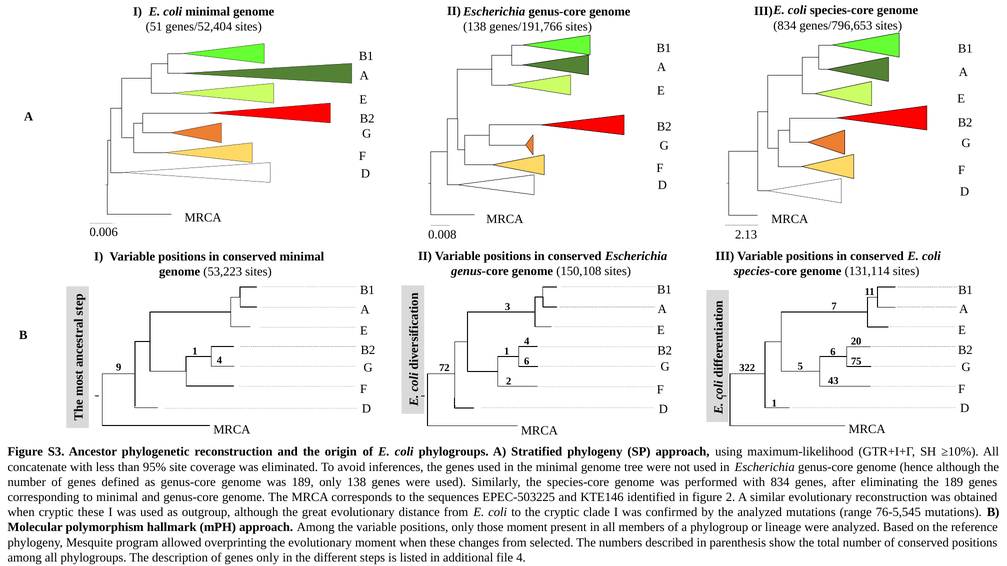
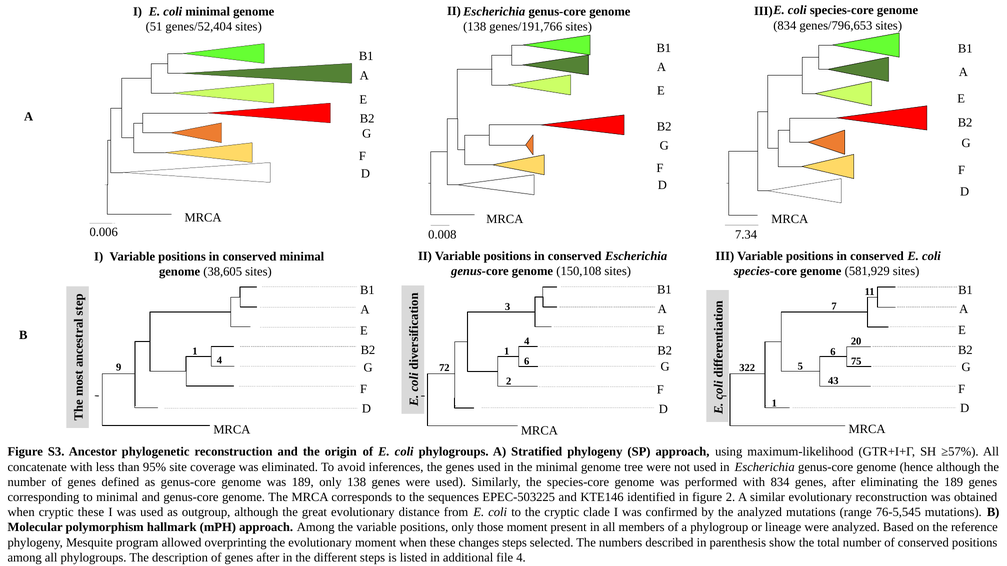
2.13: 2.13 -> 7.34
131,114: 131,114 -> 581,929
53,223: 53,223 -> 38,605
≥10%: ≥10% -> ≥57%
changes from: from -> steps
of genes only: only -> after
